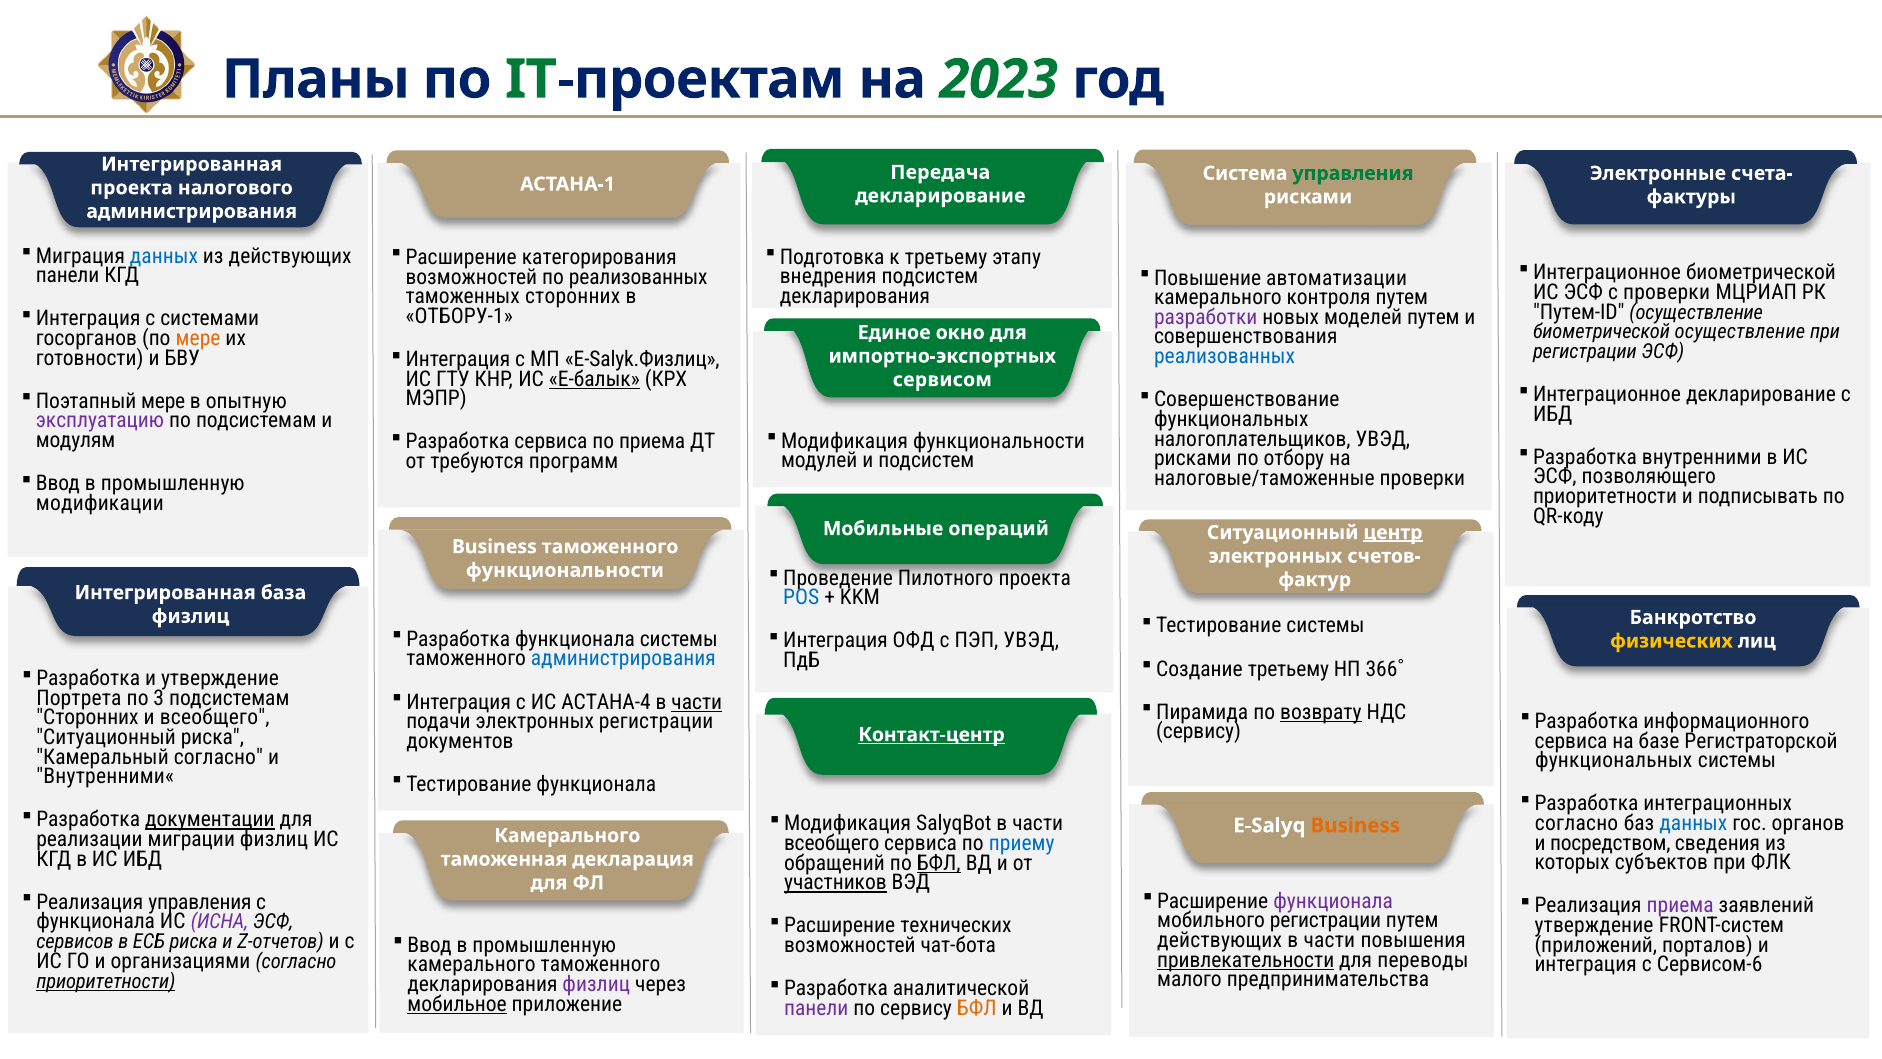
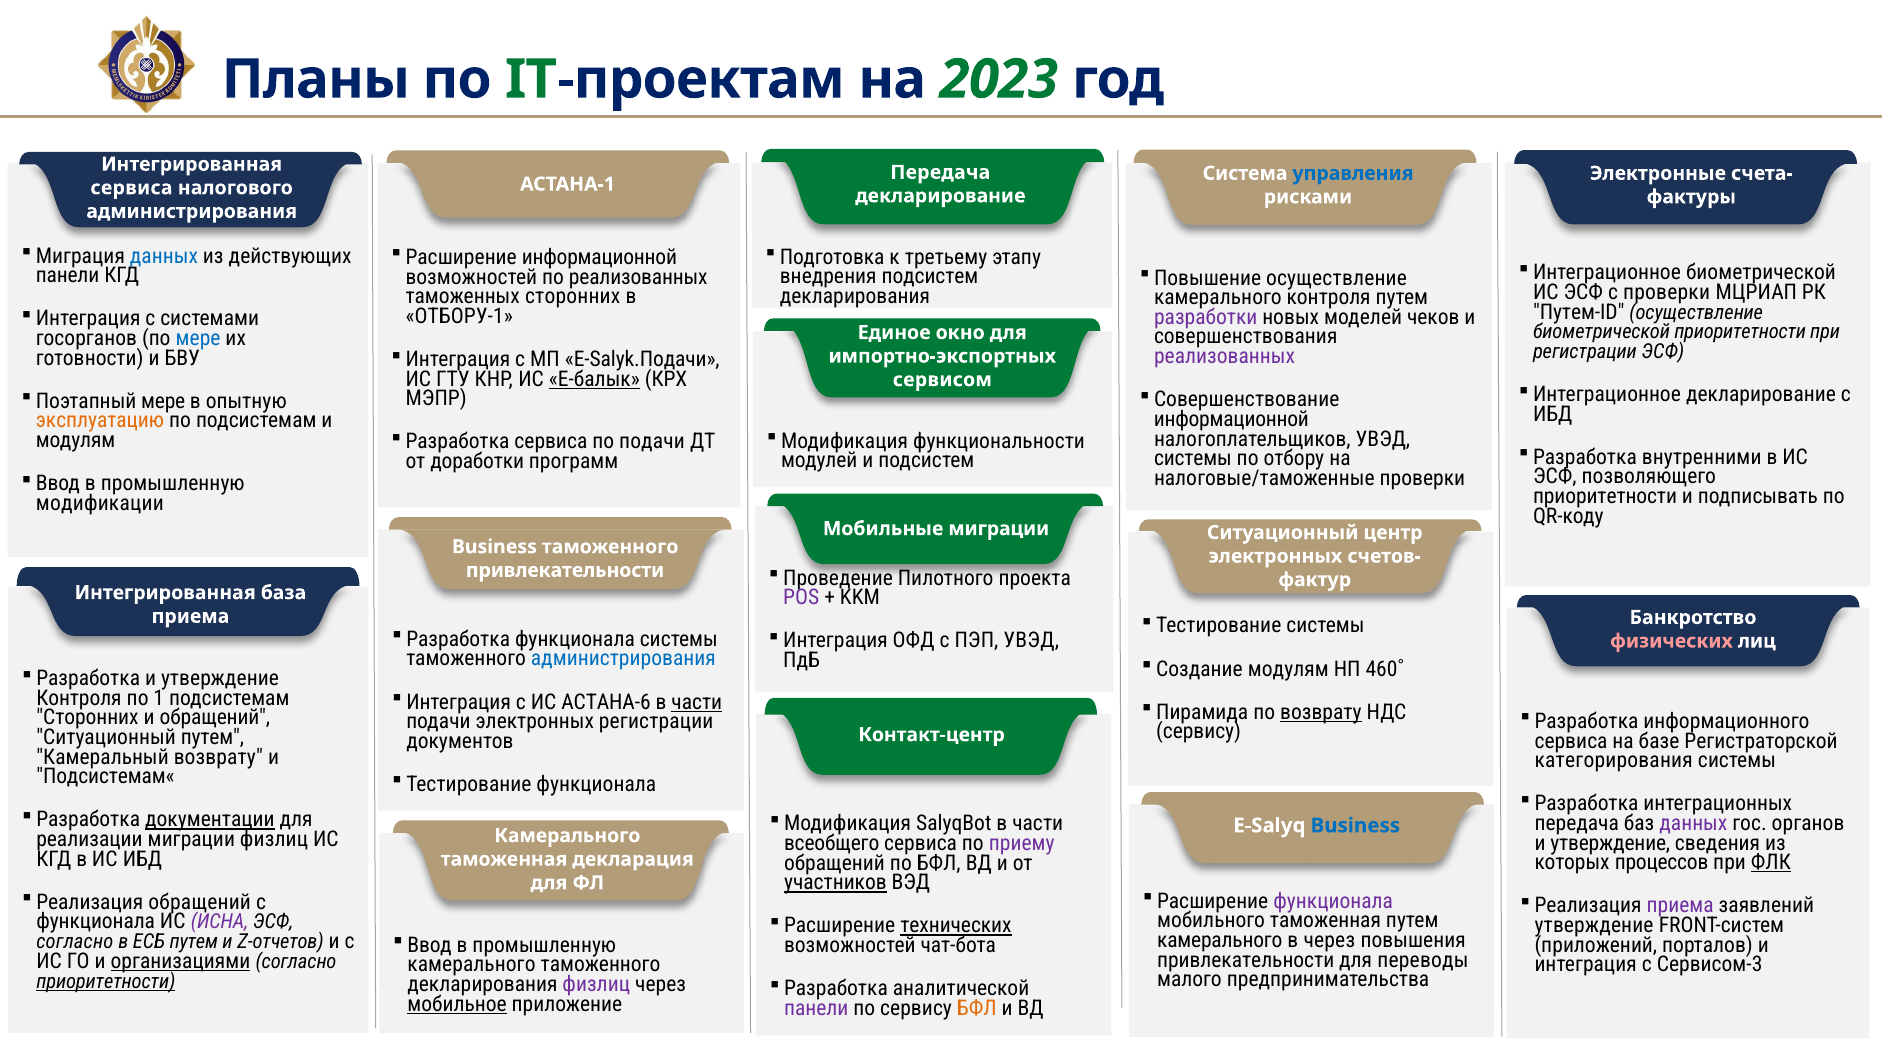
управления at (1353, 173) colour: green -> blue
проекта at (132, 188): проекта -> сервиса
категорирования at (599, 257): категорирования -> информационной
автоматизации at (1337, 278): автоматизации -> осуществление
моделей путем: путем -> чеков
биометрической осуществление: осуществление -> приоритетности
мере at (198, 338) colour: orange -> blue
реализованных at (1225, 356) colour: blue -> purple
E-Salyk.Физлиц: E-Salyk.Физлиц -> E-Salyk.Подачи
функциональных at (1231, 419): функциональных -> информационной
эксплуатацию colour: purple -> orange
по приема: приема -> подачи
рисками at (1193, 458): рисками -> системы
требуются: требуются -> доработки
Мобильные операций: операций -> миграции
центр underline: present -> none
функциональности at (565, 570): функциональности -> привлекательности
POS colour: blue -> purple
физлиц at (190, 616): физлиц -> приема
физических colour: yellow -> pink
третьему at (1288, 669): третьему -> модулям
366˚: 366˚ -> 460˚
Портрета at (79, 698): Портрета -> Контроля
3: 3 -> 1
АСТАНА-4: АСТАНА-4 -> АСТАНА-6
и всеобщего: всеобщего -> обращений
Ситуационный риска: риска -> путем
Контакт-центр underline: present -> none
Камеральный согласно: согласно -> возврату
функциональных at (1614, 760): функциональных -> категорирования
Внутренними«: Внутренними« -> Подсистемам«
согласно at (1577, 823): согласно -> передача
данных at (1693, 823) colour: blue -> purple
Business at (1355, 825) colour: orange -> blue
посредством at (1610, 843): посредством -> утверждение
приему colour: blue -> purple
субъектов: субъектов -> процессов
ФЛК underline: none -> present
БФЛ at (939, 863) underline: present -> none
управления at (200, 902): управления -> обращений
мобильного регистрации: регистрации -> таможенная
технических underline: none -> present
действующих at (1220, 940): действующих -> камерального
части at (1329, 940): части -> через
сервисов at (75, 941): сервисов -> согласно
ЕСБ риска: риска -> путем
привлекательности at (1246, 960) underline: present -> none
организациями underline: none -> present
Сервисом-6: Сервисом-6 -> Сервисом-3
